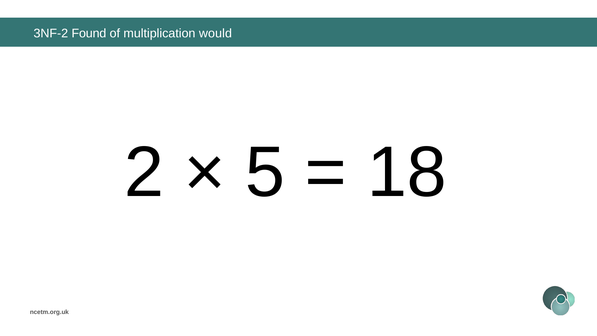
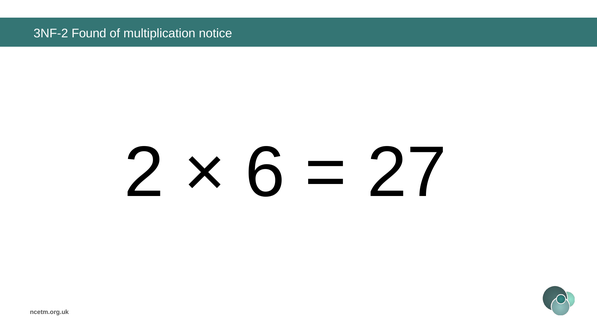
would: would -> notice
5: 5 -> 6
18: 18 -> 27
